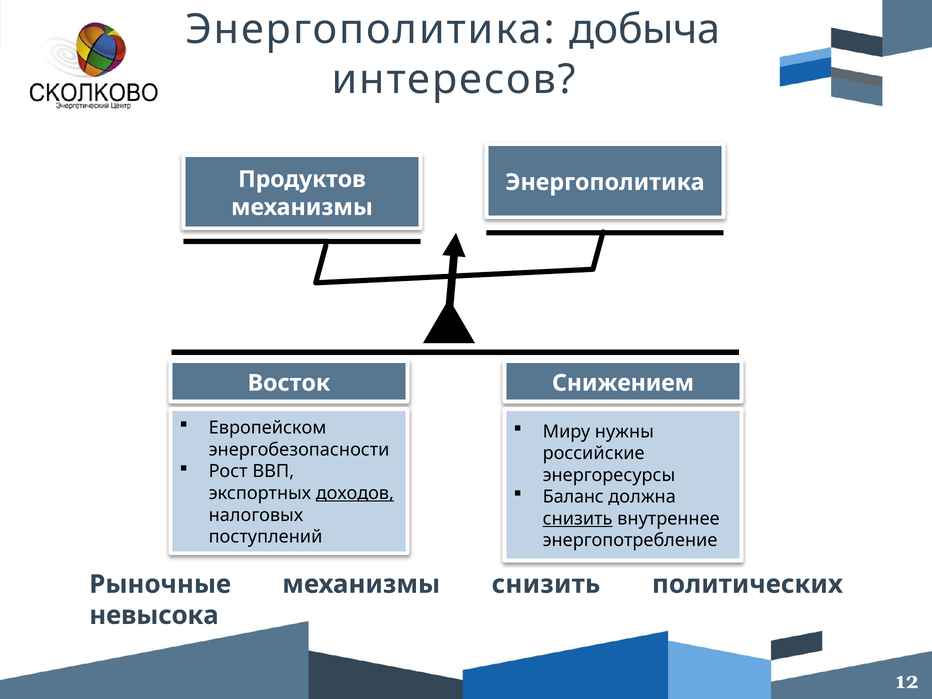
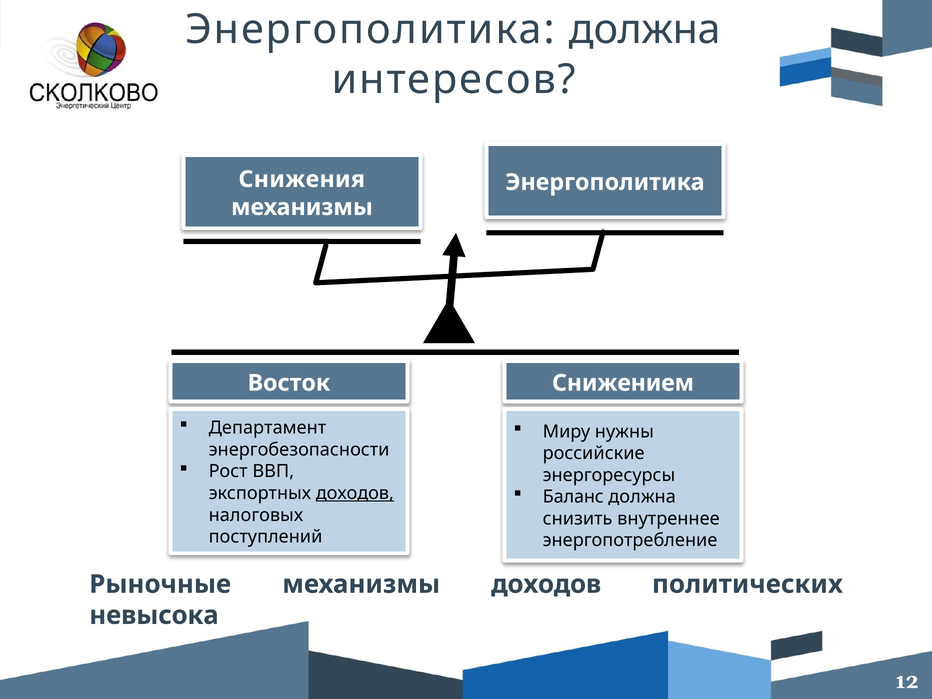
Энергополитика добыча: добыча -> должна
Продуктов: Продуктов -> Снижения
Европейском: Европейском -> Департамент
снизить at (578, 519) underline: present -> none
механизмы снизить: снизить -> доходов
